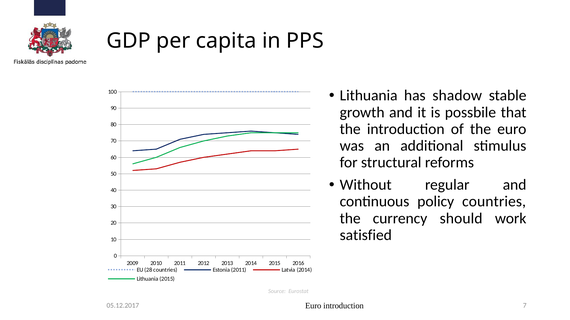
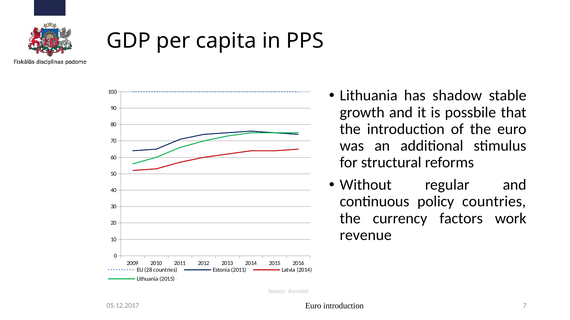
should: should -> factors
satisfied: satisfied -> revenue
